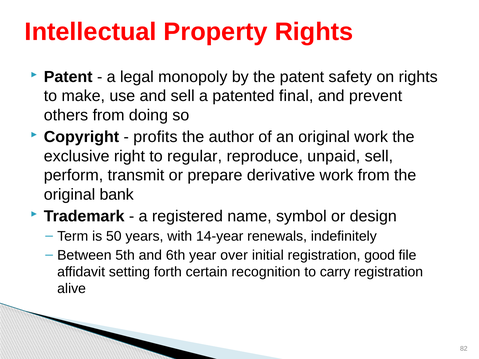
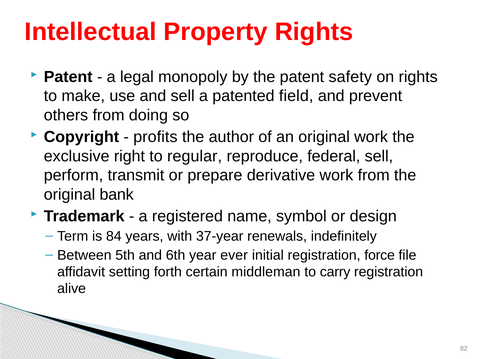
final: final -> field
unpaid: unpaid -> federal
50: 50 -> 84
14-year: 14-year -> 37-year
over: over -> ever
good: good -> force
recognition: recognition -> middleman
